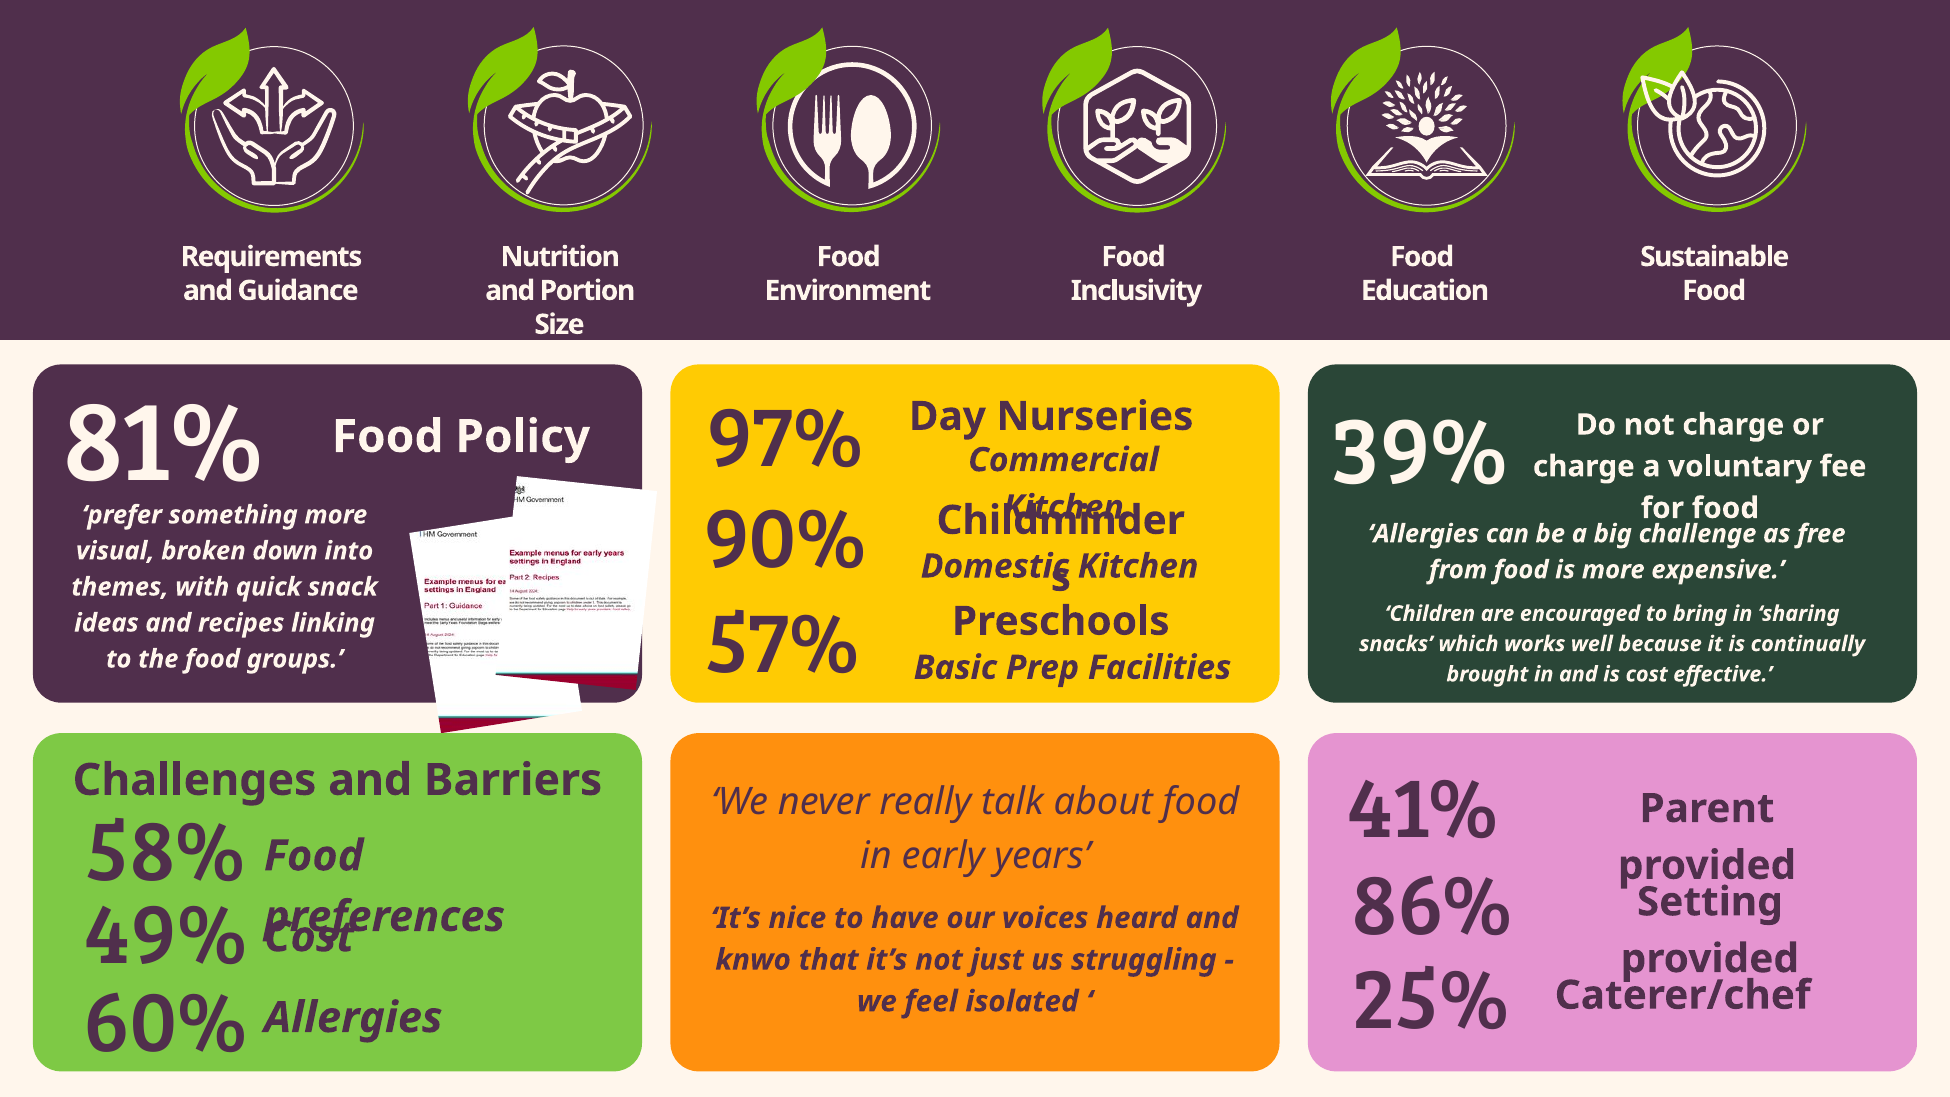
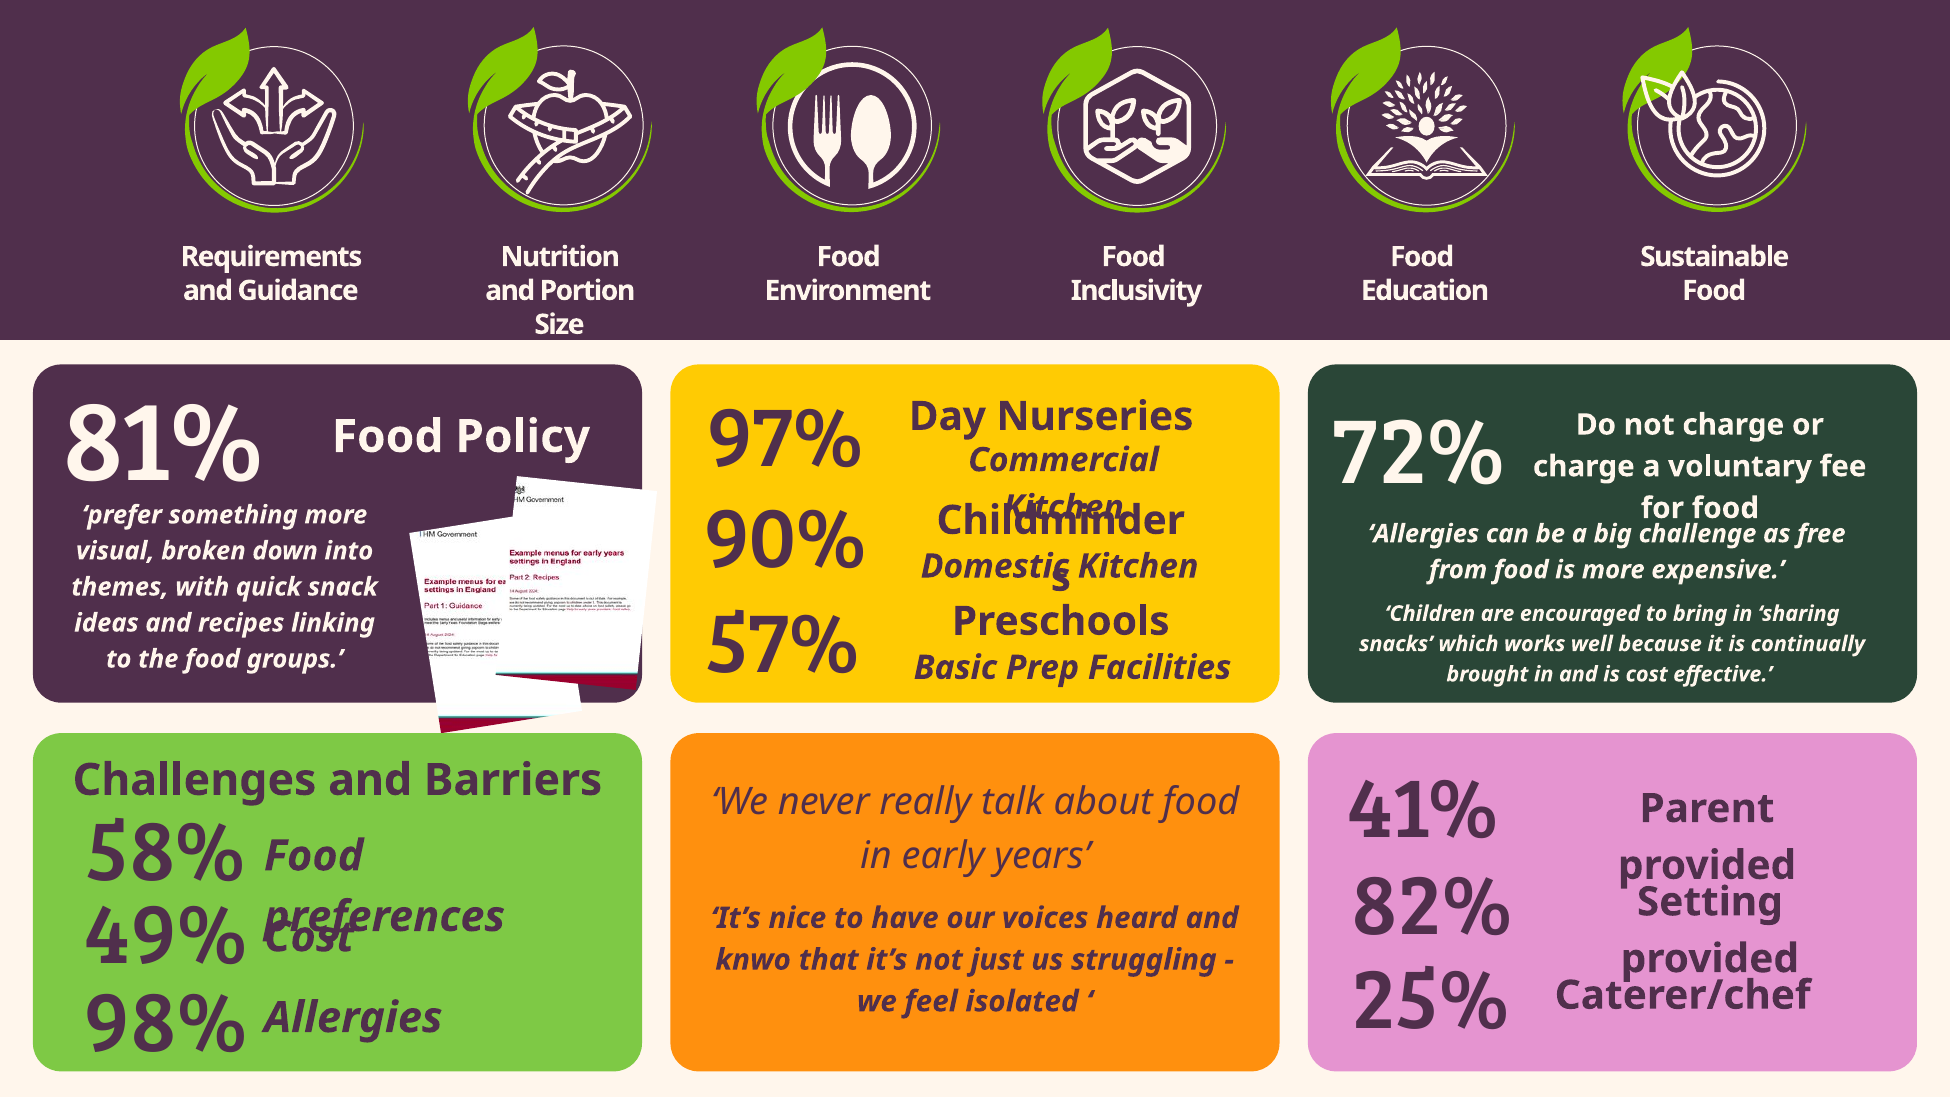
39%: 39% -> 72%
86%: 86% -> 82%
60%: 60% -> 98%
